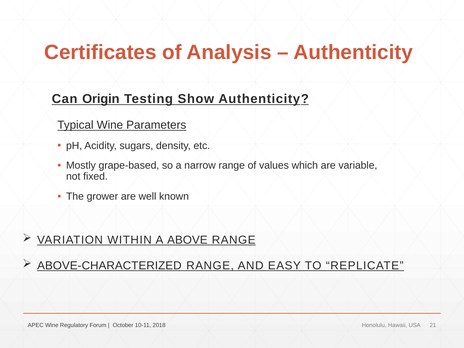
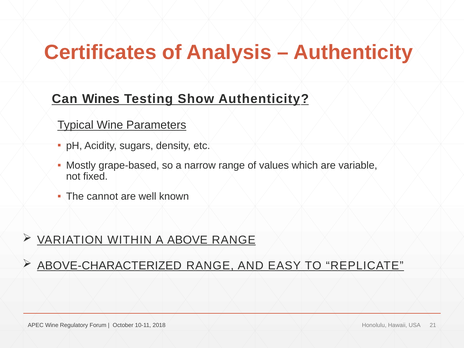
Origin: Origin -> Wines
grower: grower -> cannot
